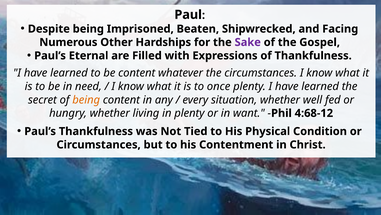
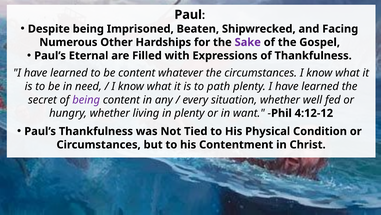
once: once -> path
being at (86, 100) colour: orange -> purple
4:68-12: 4:68-12 -> 4:12-12
